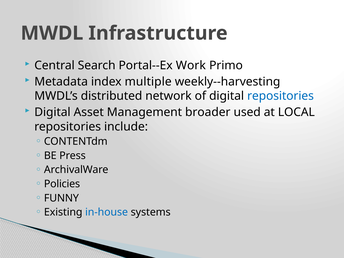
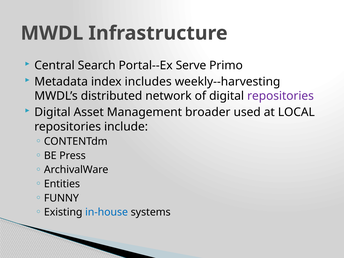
Work: Work -> Serve
multiple: multiple -> includes
repositories at (281, 96) colour: blue -> purple
Policies: Policies -> Entities
